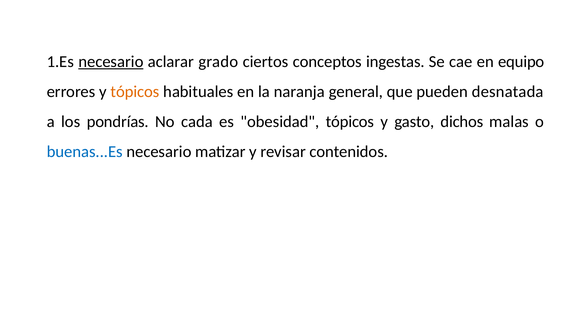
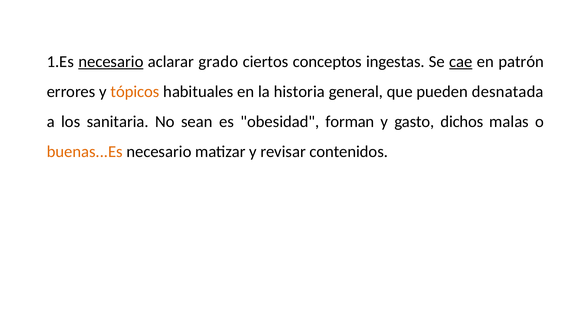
cae underline: none -> present
equipo: equipo -> patrón
naranja: naranja -> historia
pondrías: pondrías -> sanitaria
cada: cada -> sean
obesidad tópicos: tópicos -> forman
buenas...Es colour: blue -> orange
